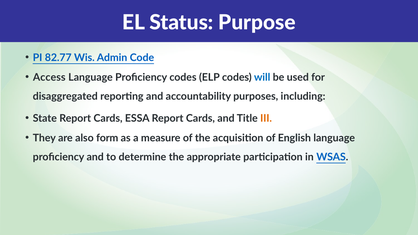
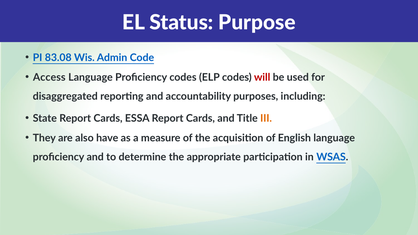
82.77: 82.77 -> 83.08
will colour: blue -> red
form: form -> have
